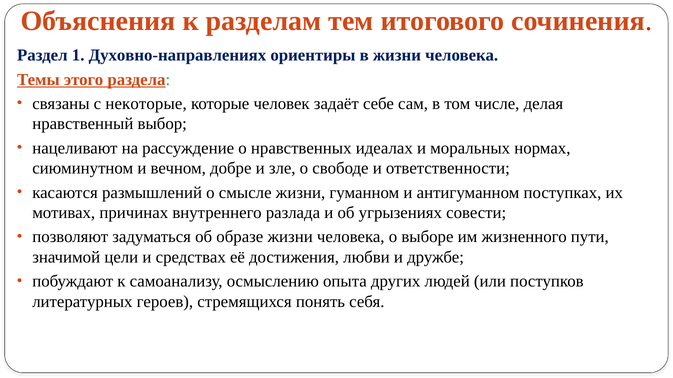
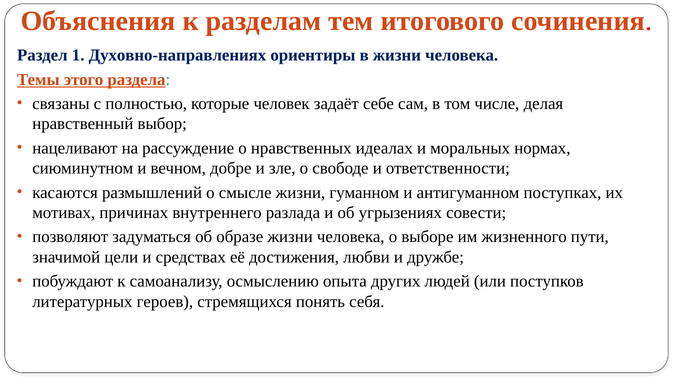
некоторые: некоторые -> полностью
